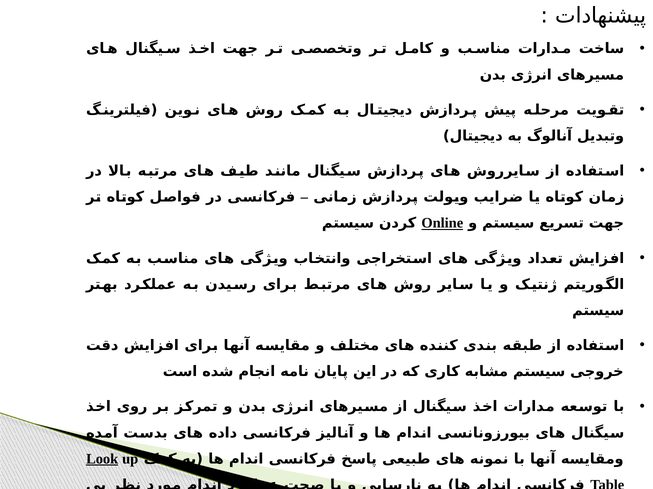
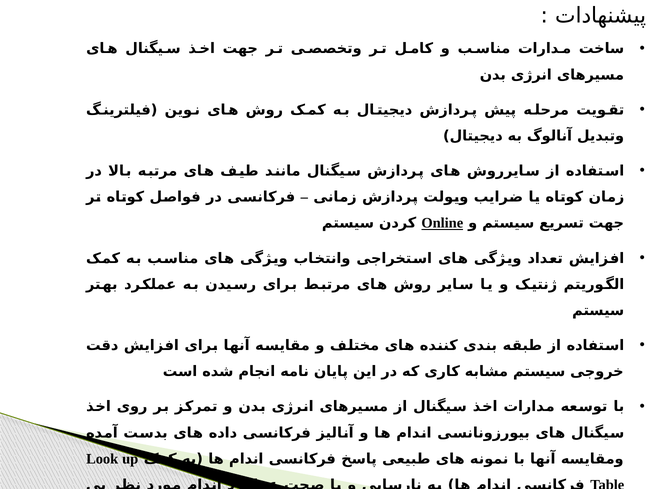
Look underline: present -> none
